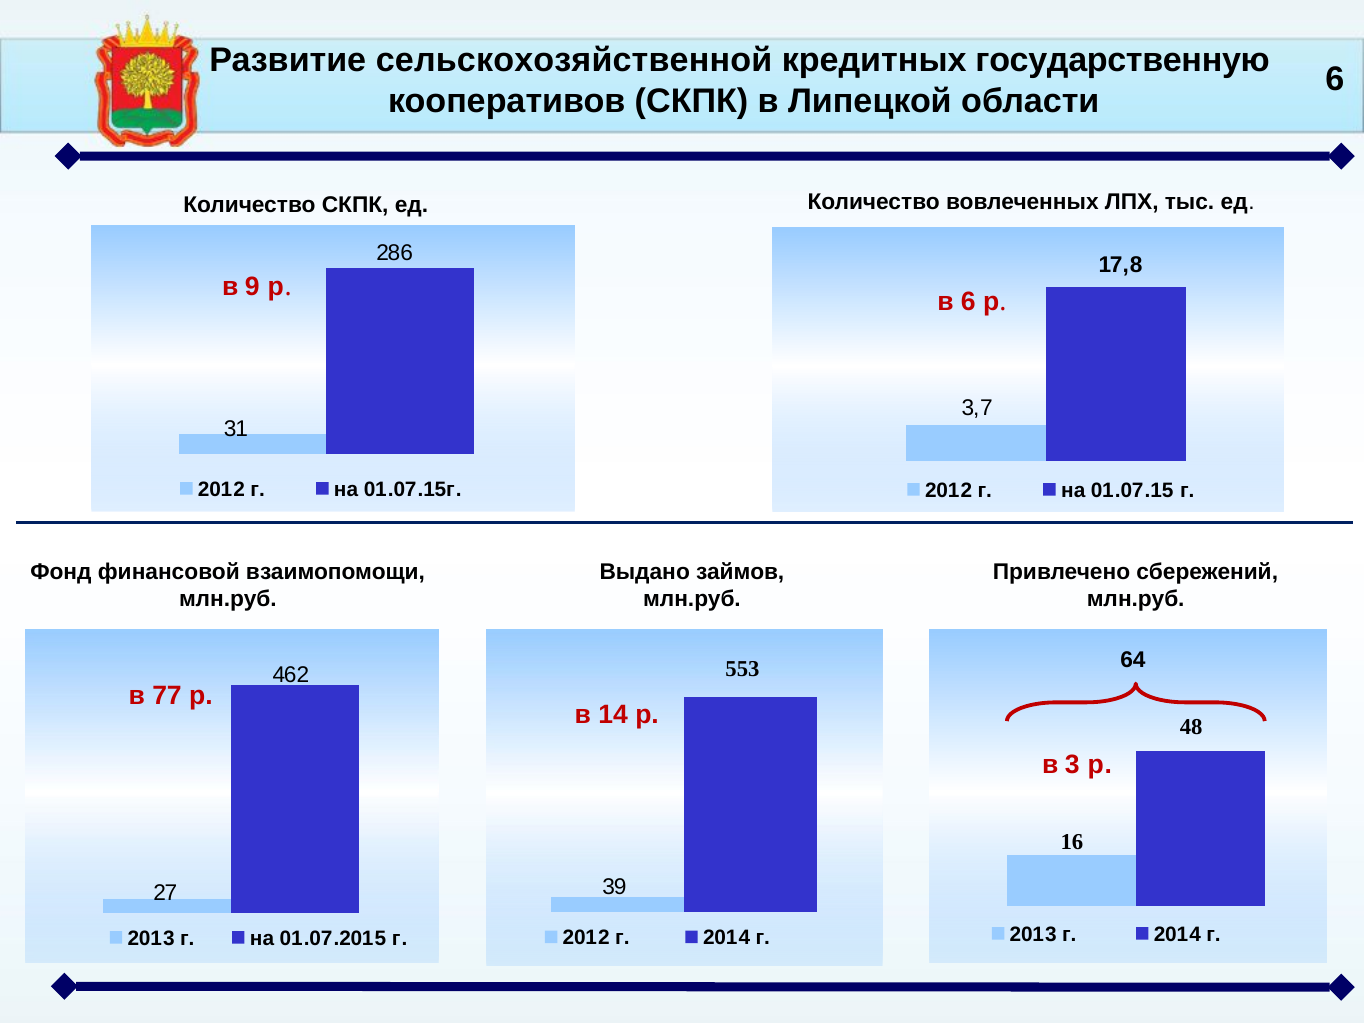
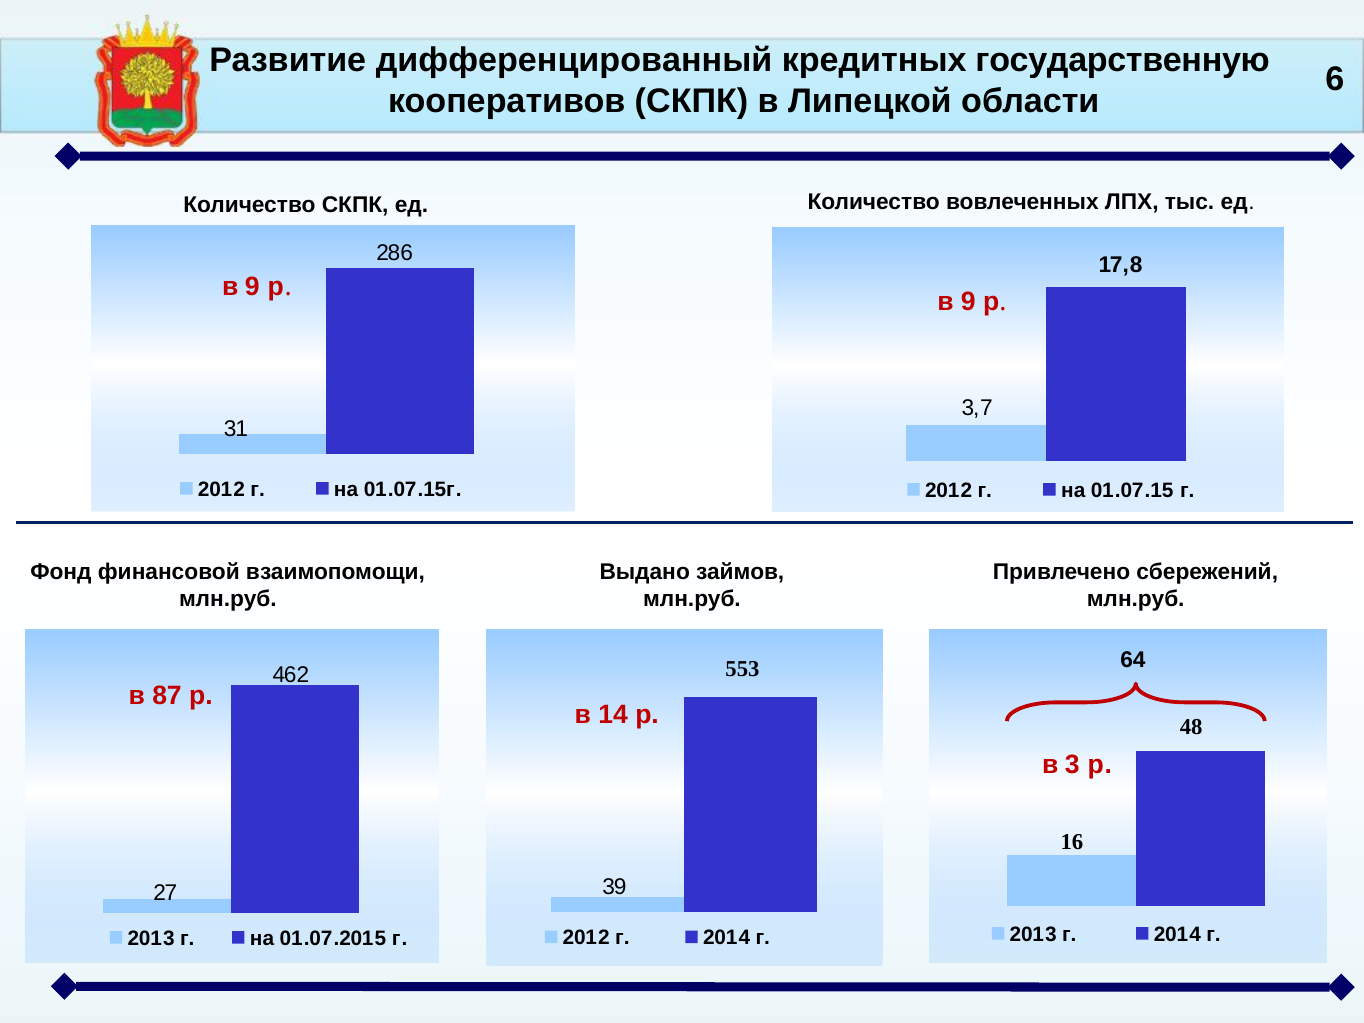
сельскохозяйственной: сельскохозяйственной -> дифференцированный
6 at (968, 301): 6 -> 9
77: 77 -> 87
